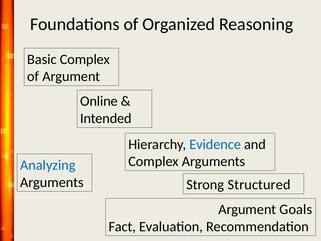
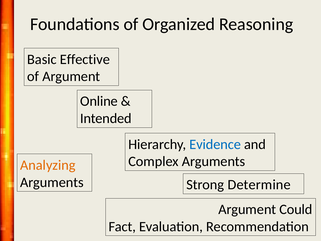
Basic Complex: Complex -> Effective
Analyzing colour: blue -> orange
Structured: Structured -> Determine
Goals: Goals -> Could
